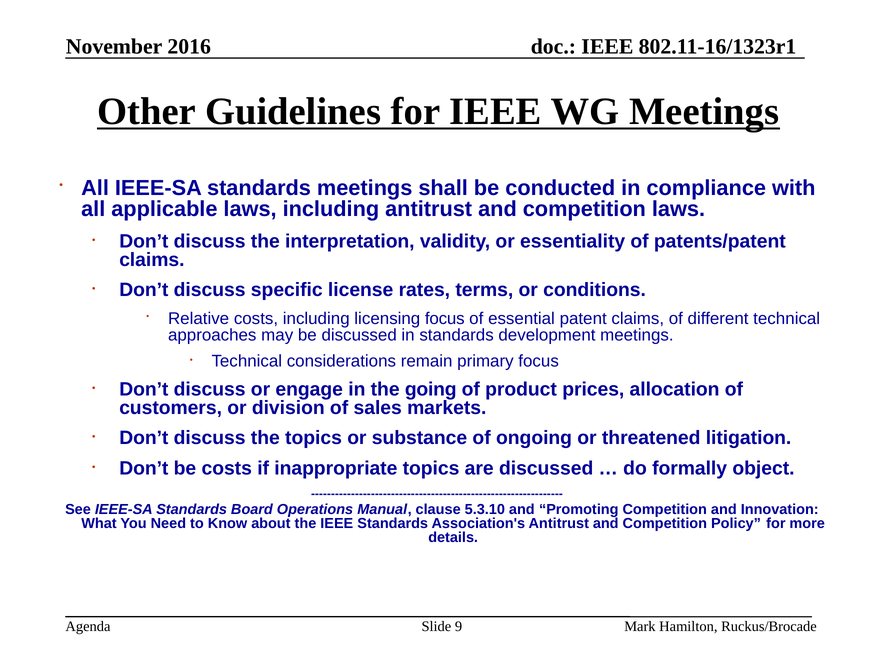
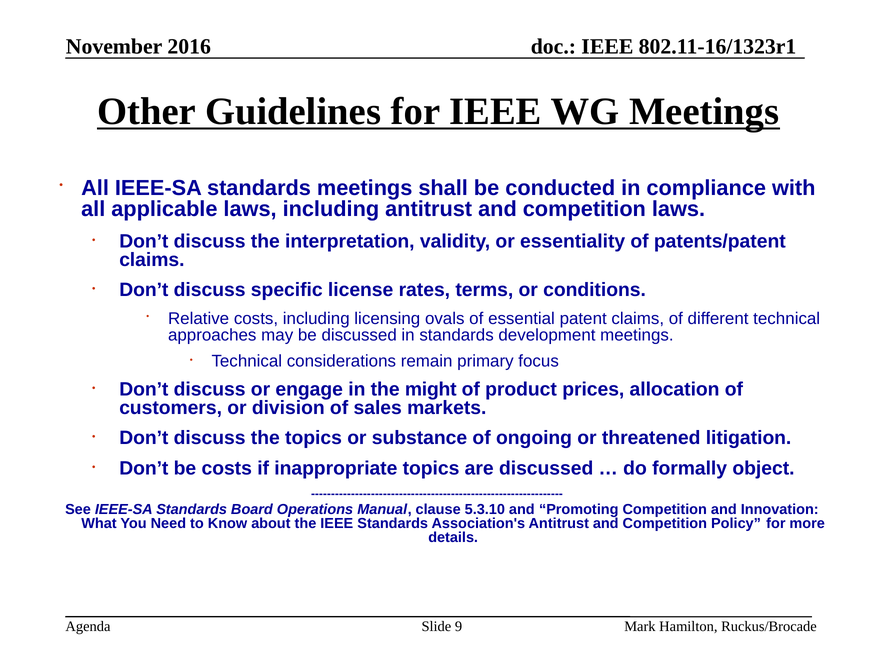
licensing focus: focus -> ovals
going: going -> might
